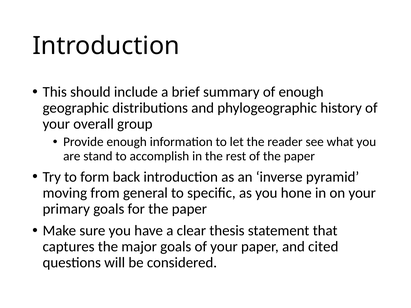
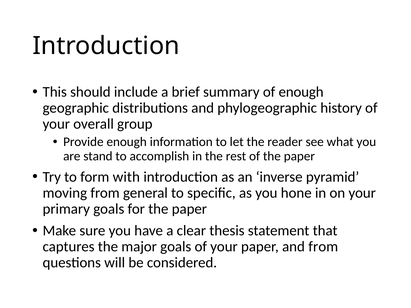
back: back -> with
and cited: cited -> from
